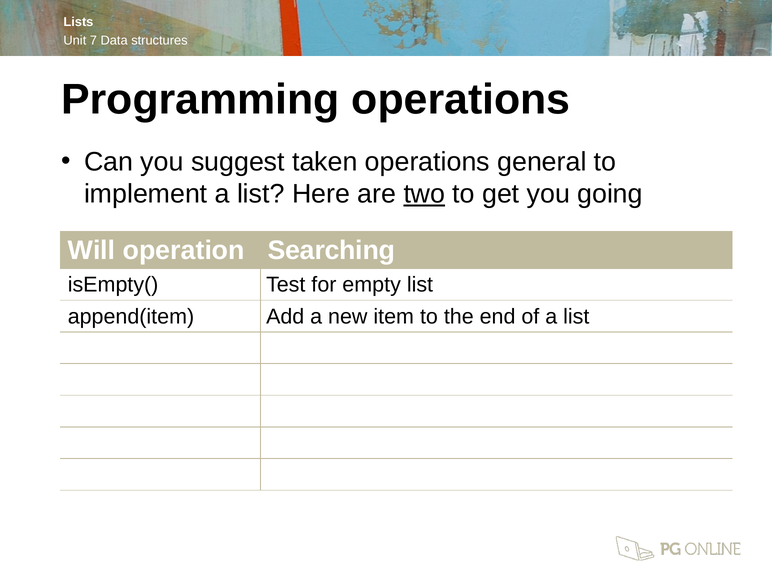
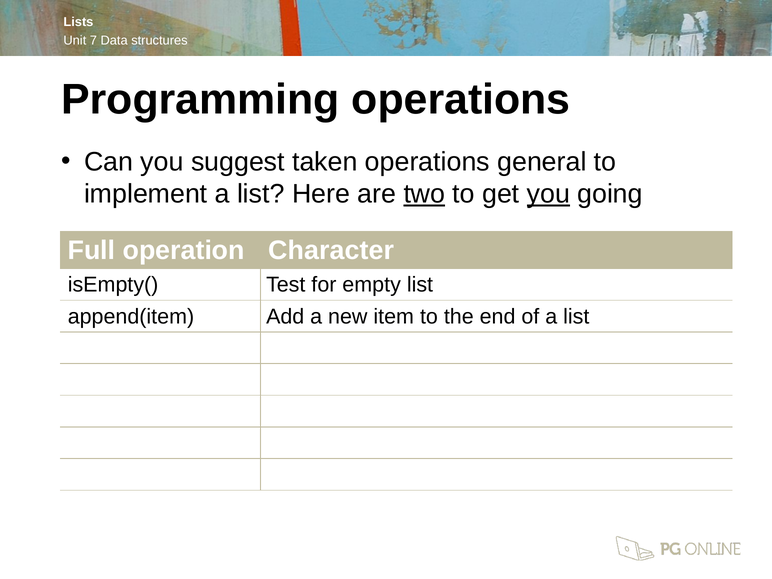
you at (548, 194) underline: none -> present
Will: Will -> Full
Searching: Searching -> Character
